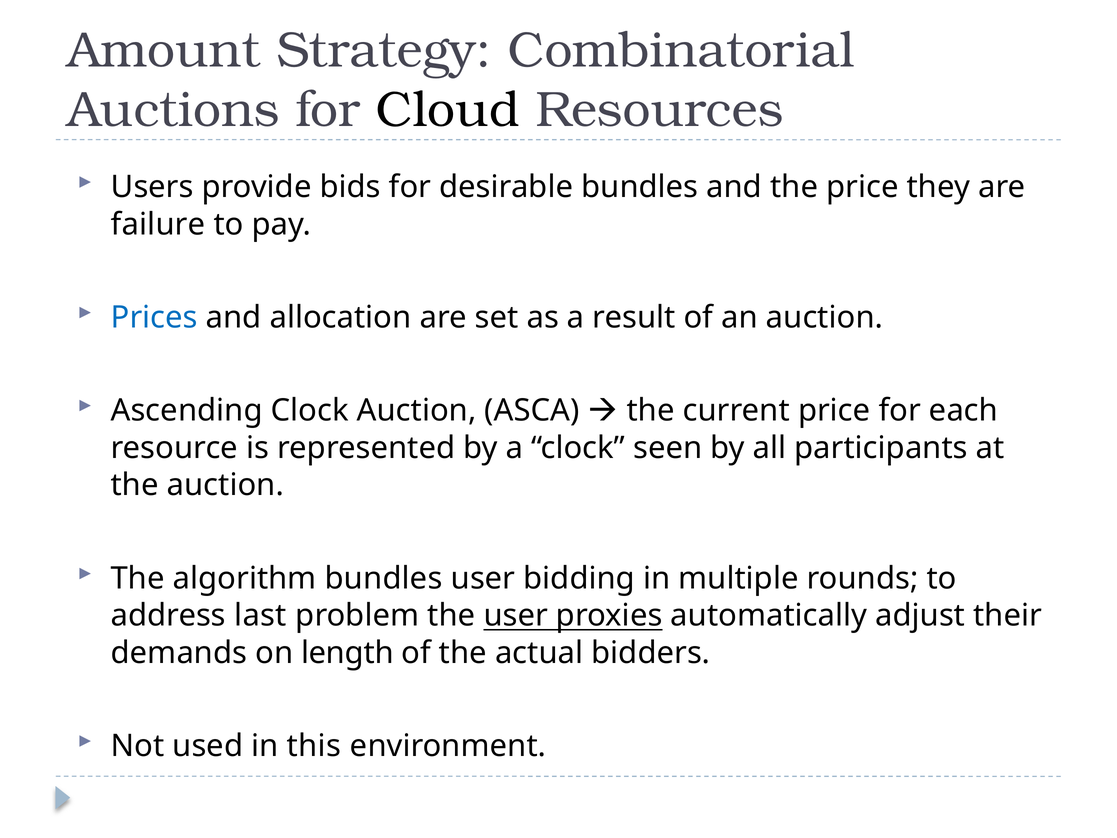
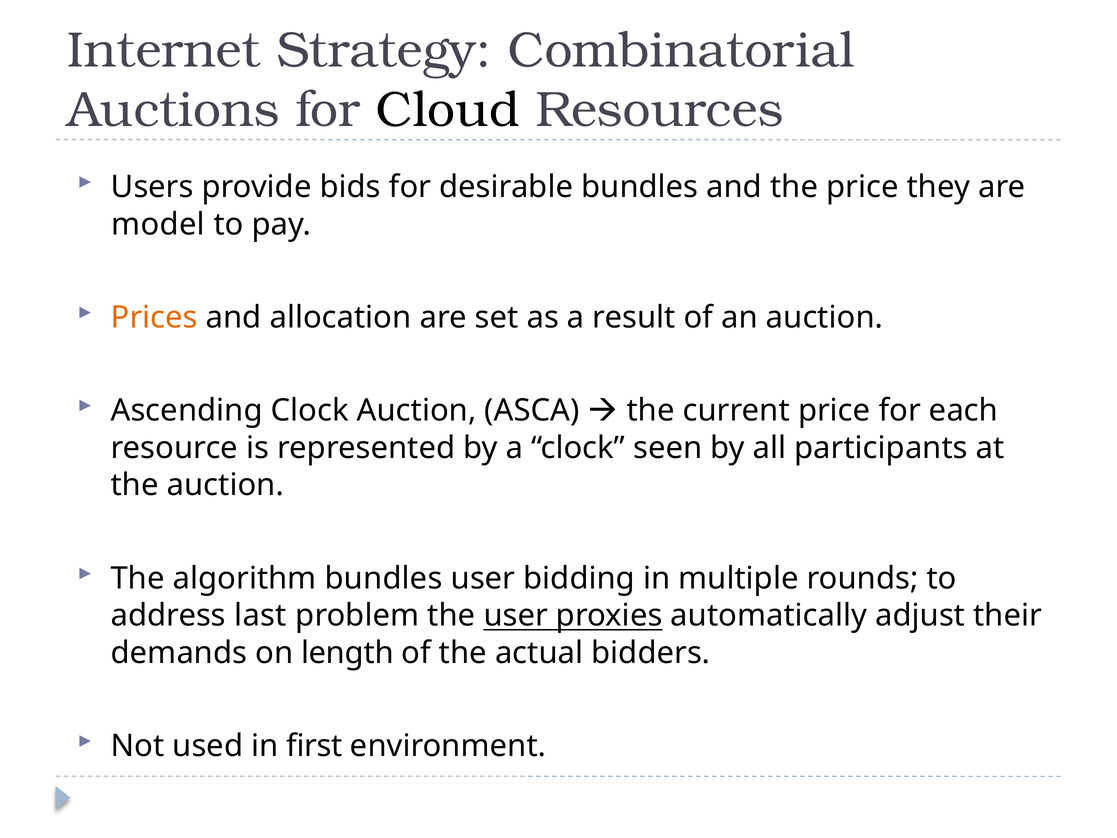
Amount: Amount -> Internet
failure: failure -> model
Prices colour: blue -> orange
this: this -> first
